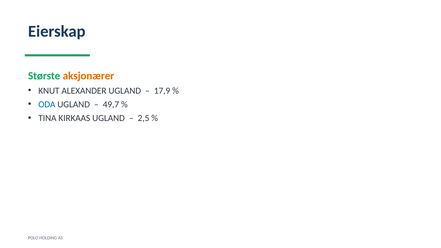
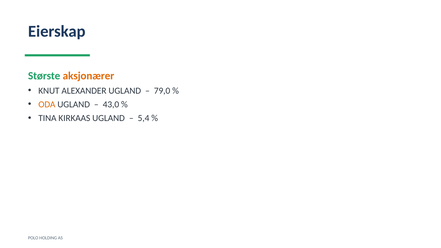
17,9: 17,9 -> 79,0
ODA colour: blue -> orange
49,7: 49,7 -> 43,0
2,5: 2,5 -> 5,4
